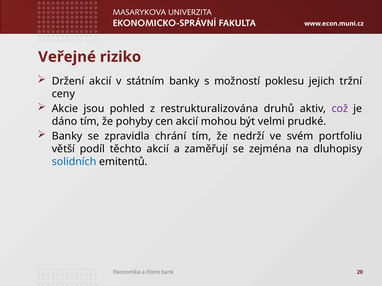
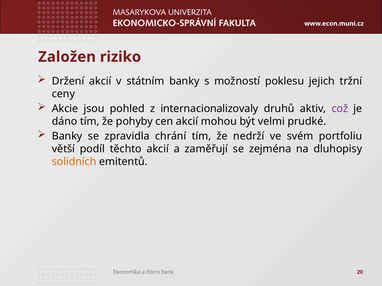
Veřejné: Veřejné -> Založen
restrukturalizována: restrukturalizována -> internacionalizovaly
solidních colour: blue -> orange
